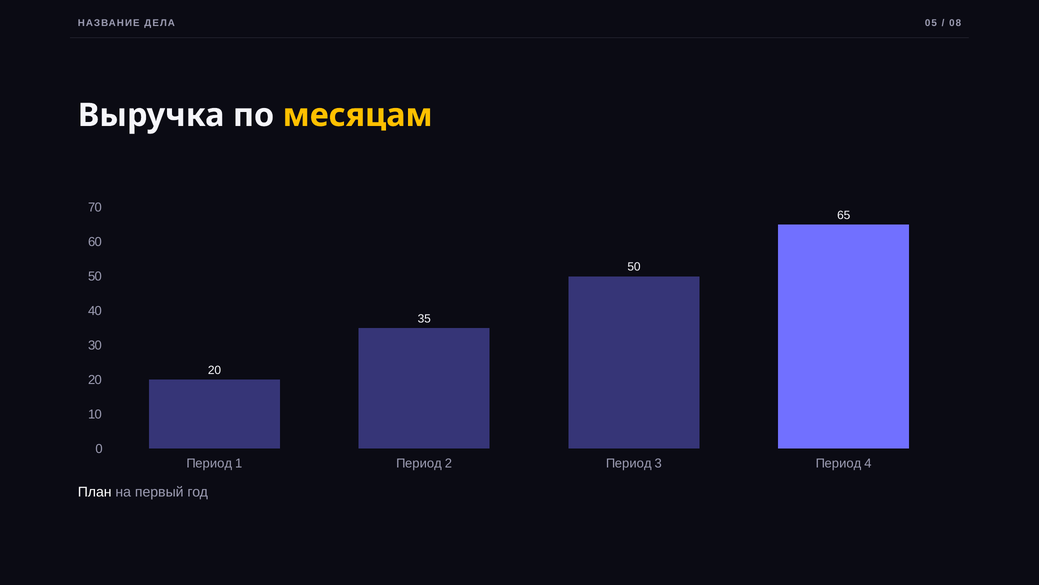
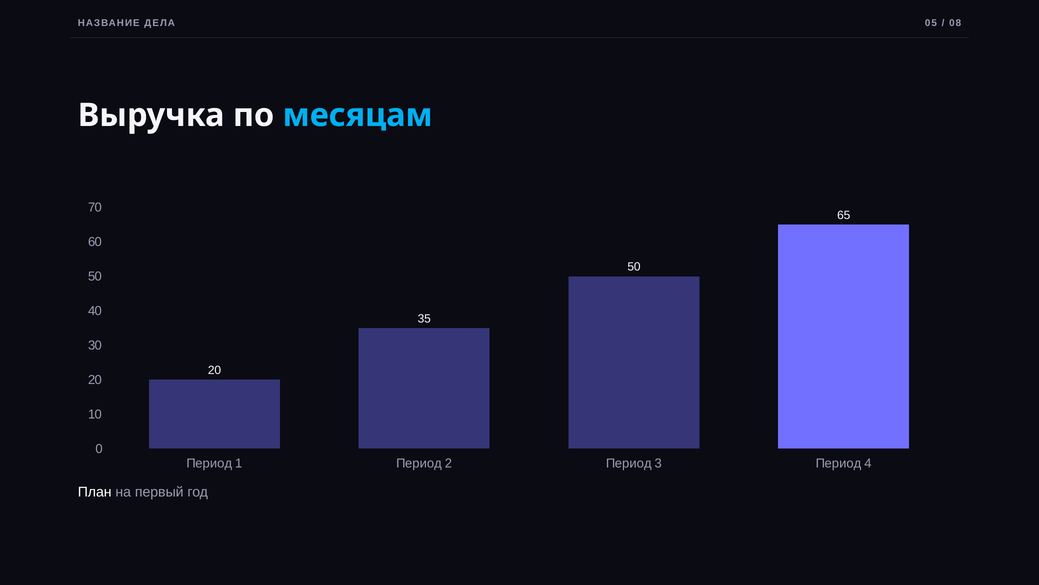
месяцам colour: yellow -> light blue
